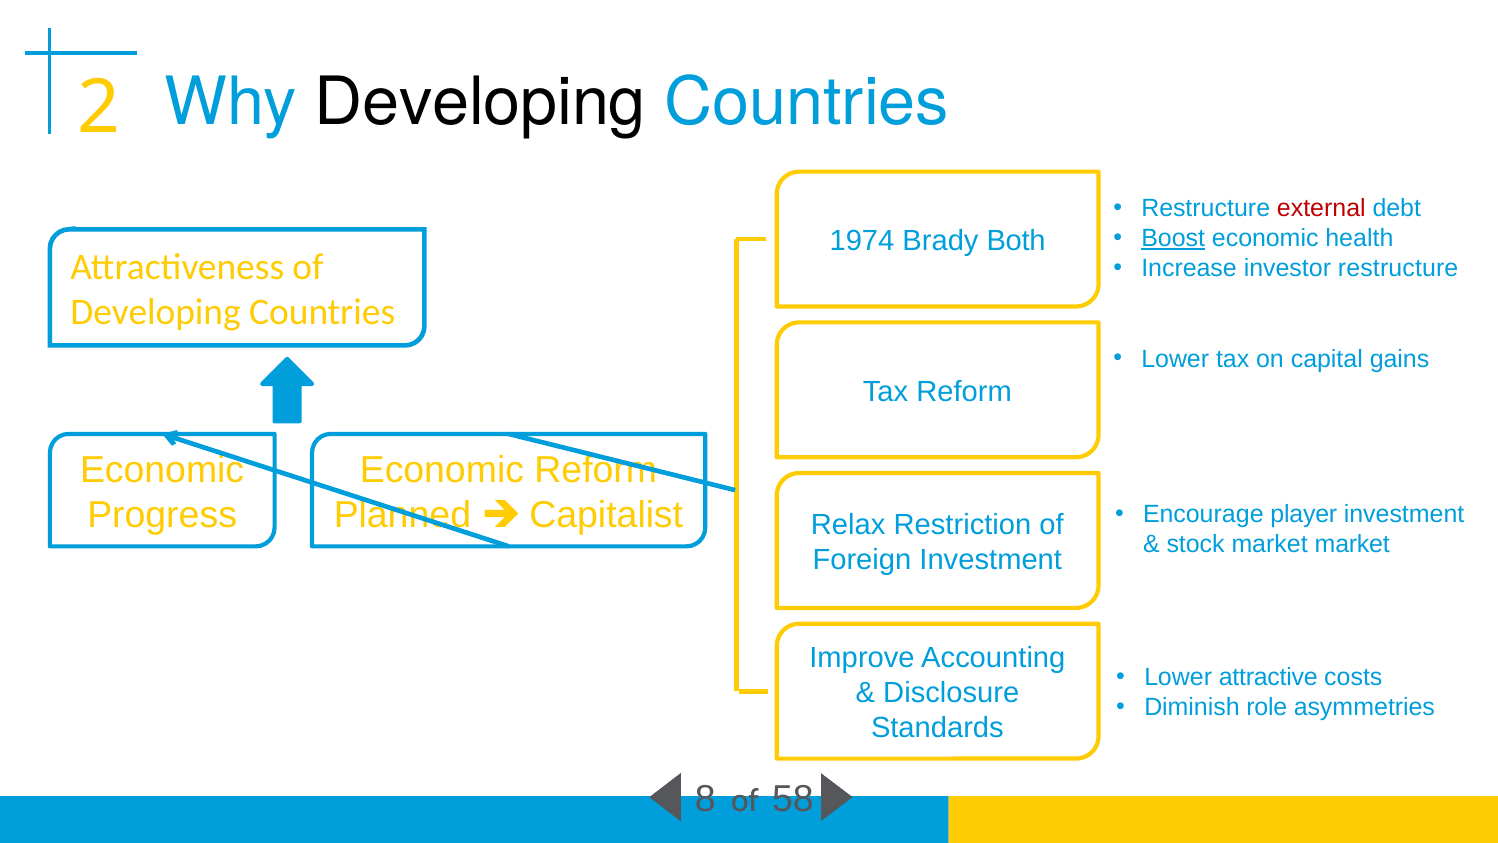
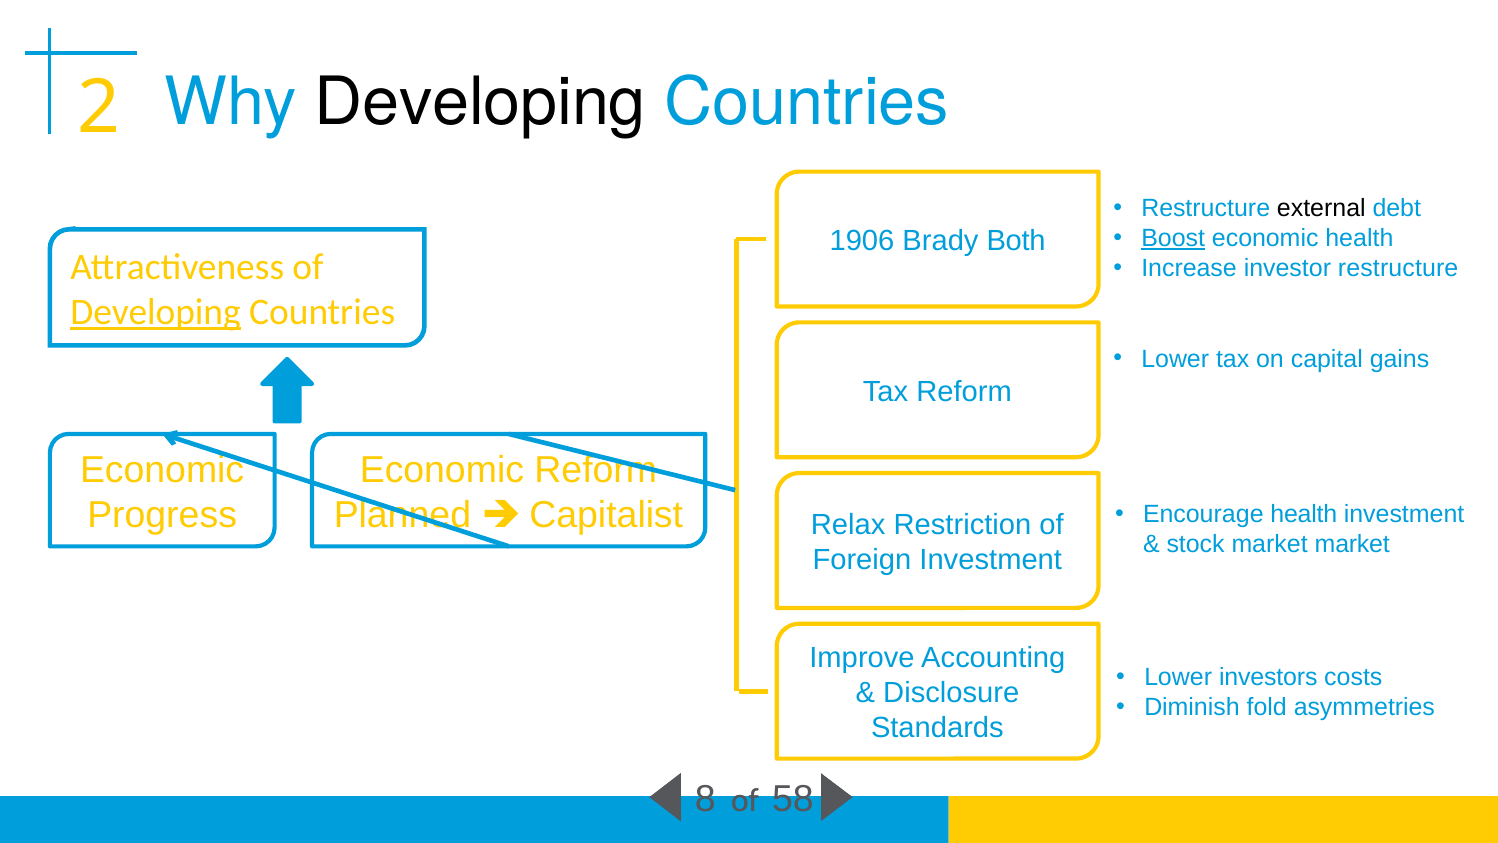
external colour: red -> black
1974: 1974 -> 1906
Developing at (155, 312) underline: none -> present
Encourage player: player -> health
attractive: attractive -> investors
role: role -> fold
